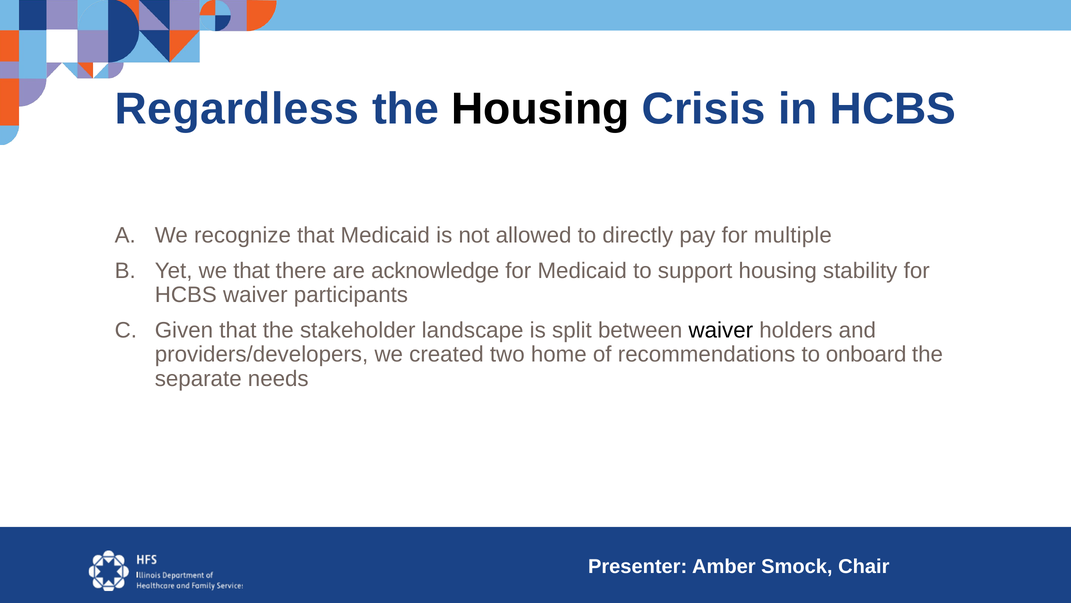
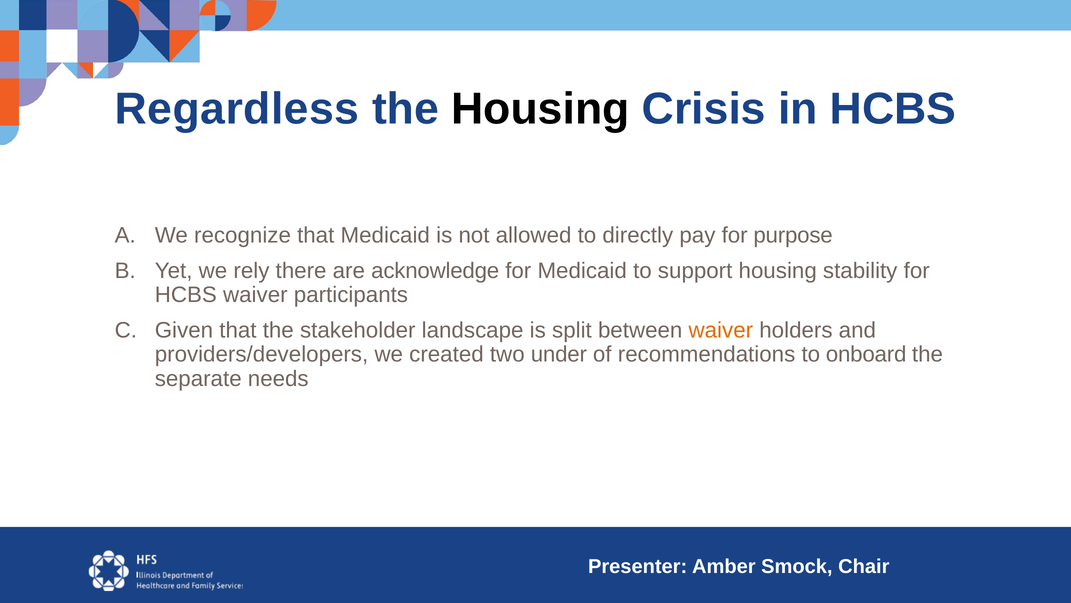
multiple: multiple -> purpose
we that: that -> rely
waiver at (721, 330) colour: black -> orange
home: home -> under
